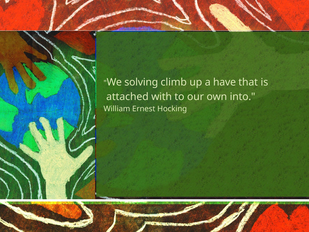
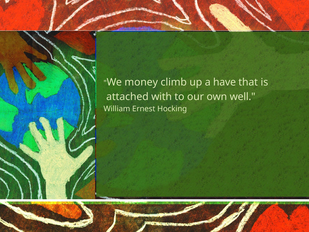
solving: solving -> money
into: into -> well
